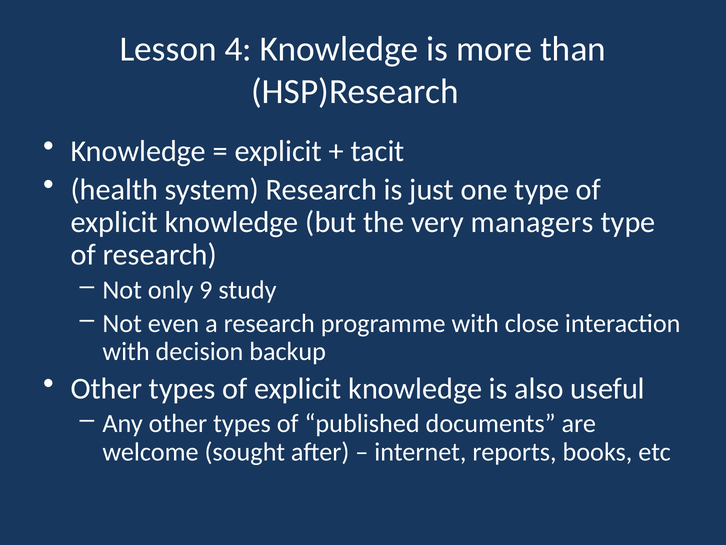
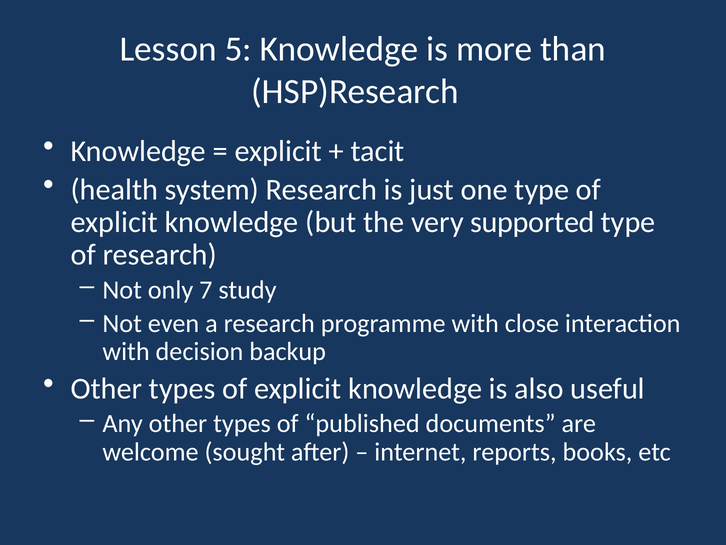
4: 4 -> 5
managers: managers -> supported
9: 9 -> 7
